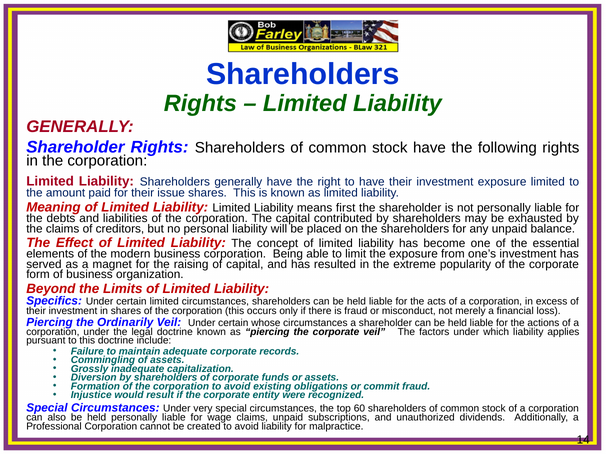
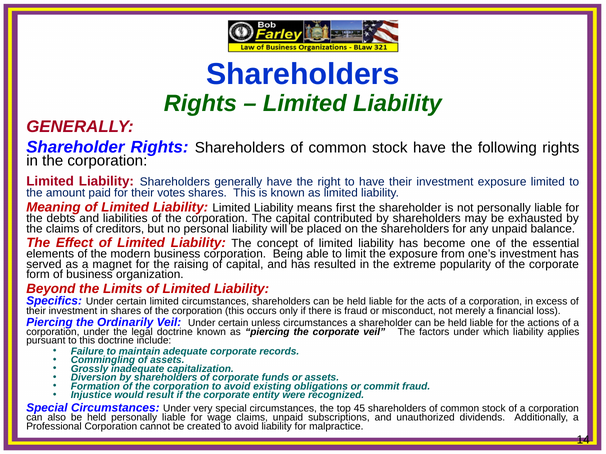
issue: issue -> votes
whose: whose -> unless
60: 60 -> 45
